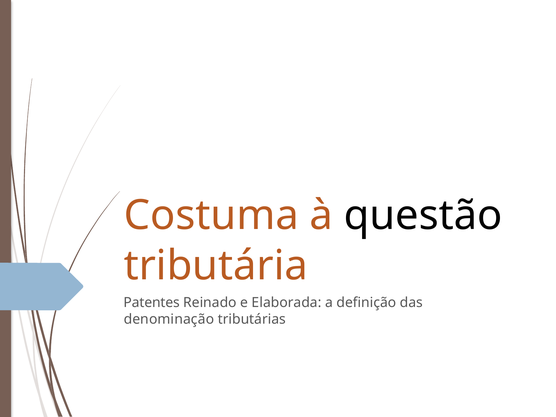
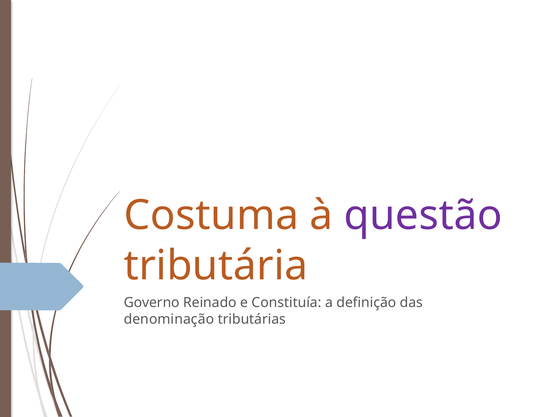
questão colour: black -> purple
Patentes: Patentes -> Governo
Elaborada: Elaborada -> Constituía
